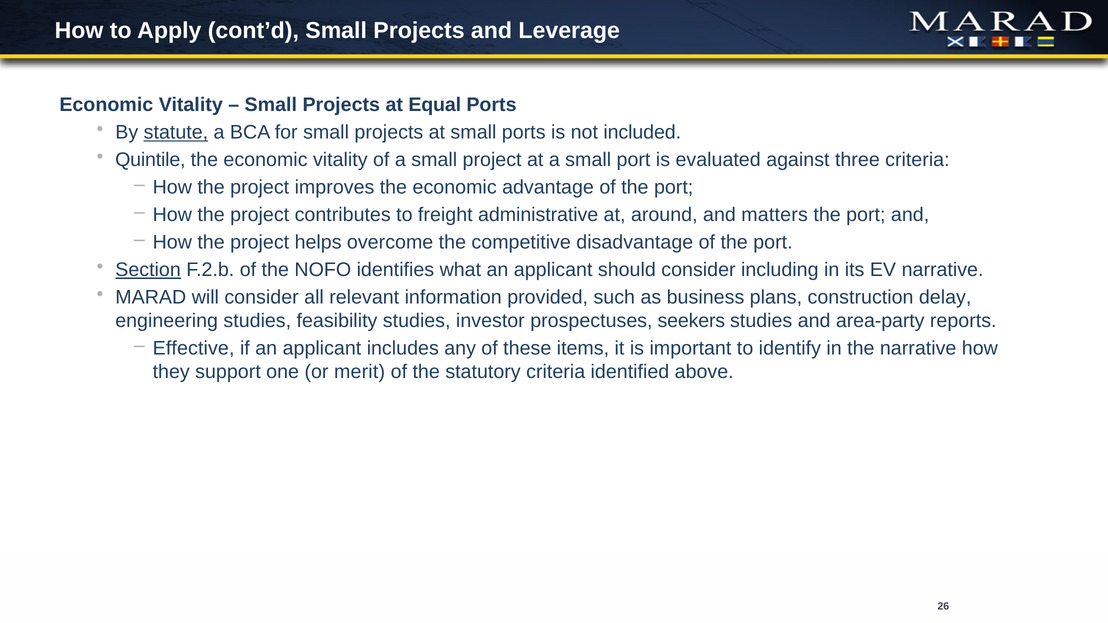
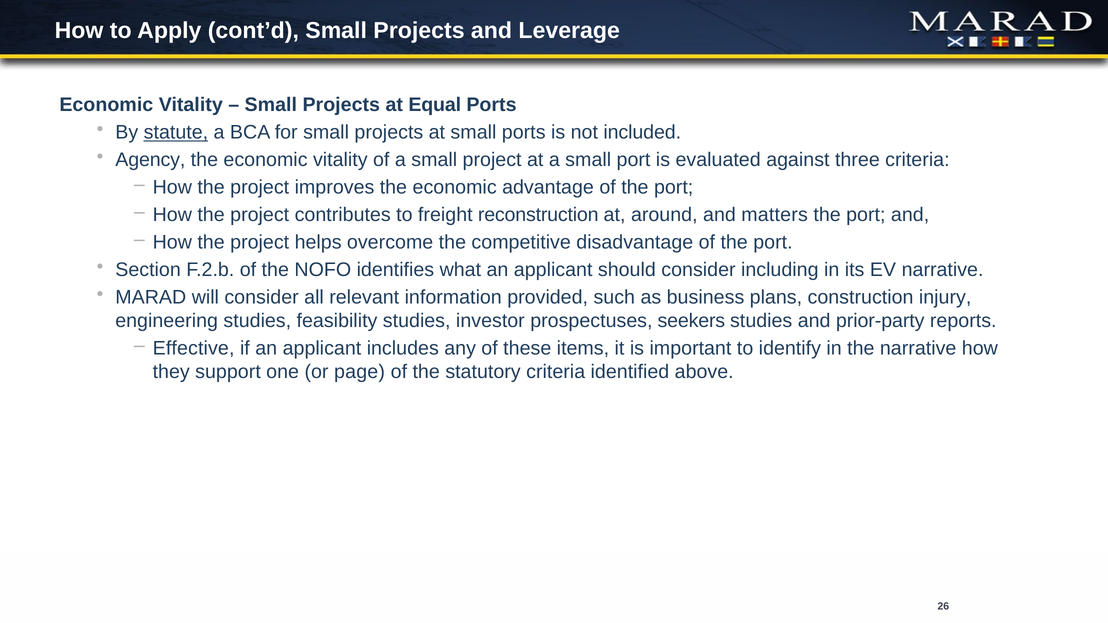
Quintile: Quintile -> Agency
administrative: administrative -> reconstruction
Section underline: present -> none
delay: delay -> injury
area-party: area-party -> prior-party
merit: merit -> page
